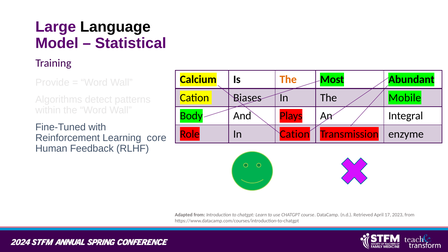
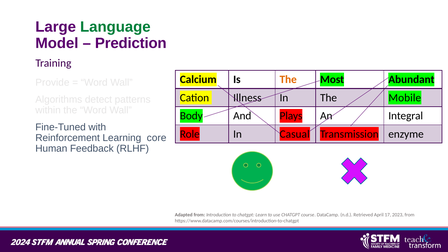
Language colour: black -> green
Statistical: Statistical -> Prediction
Biases: Biases -> Illness
In Cation: Cation -> Casual
